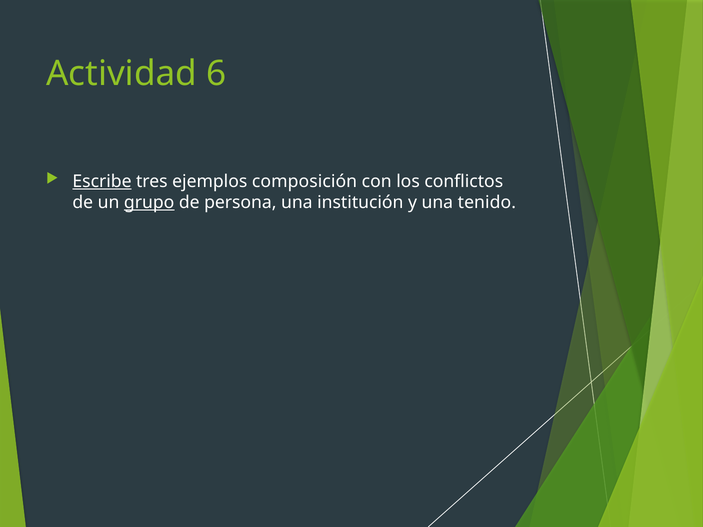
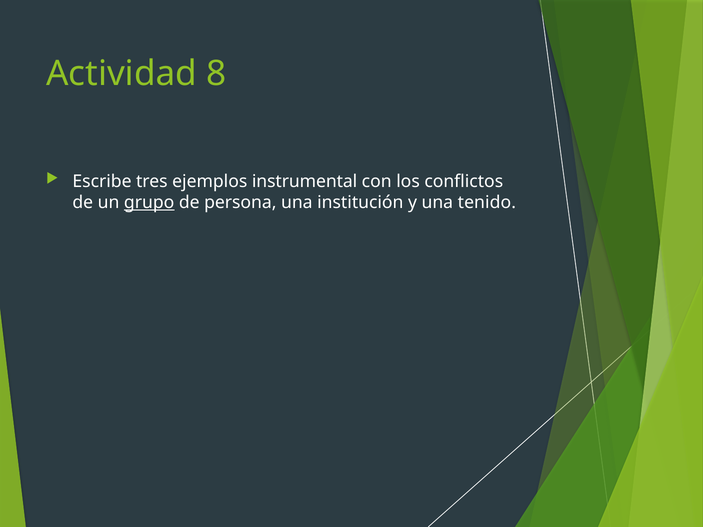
6: 6 -> 8
Escribe underline: present -> none
composición: composición -> instrumental
